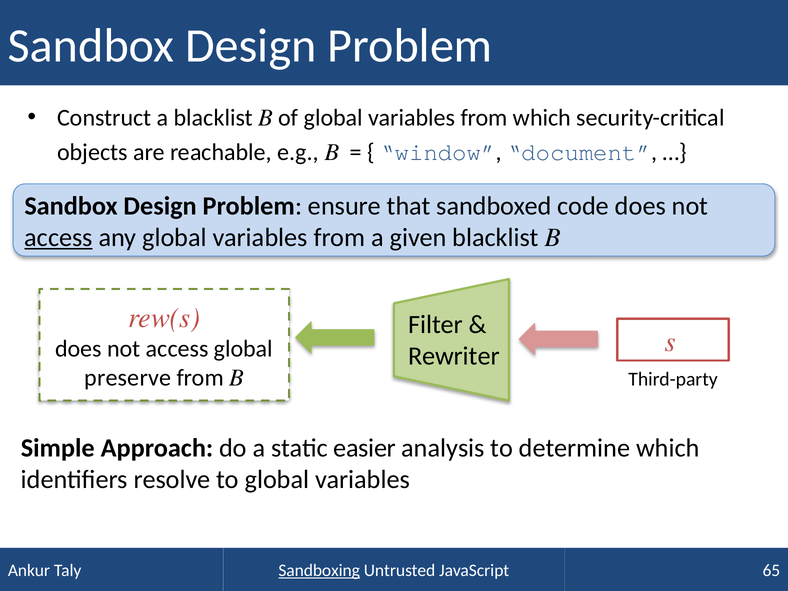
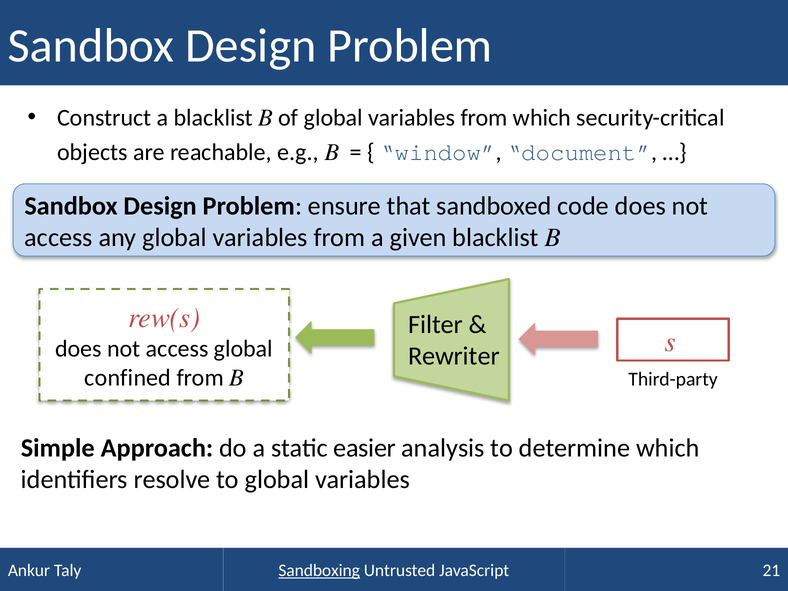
access at (59, 238) underline: present -> none
preserve: preserve -> confined
65: 65 -> 21
